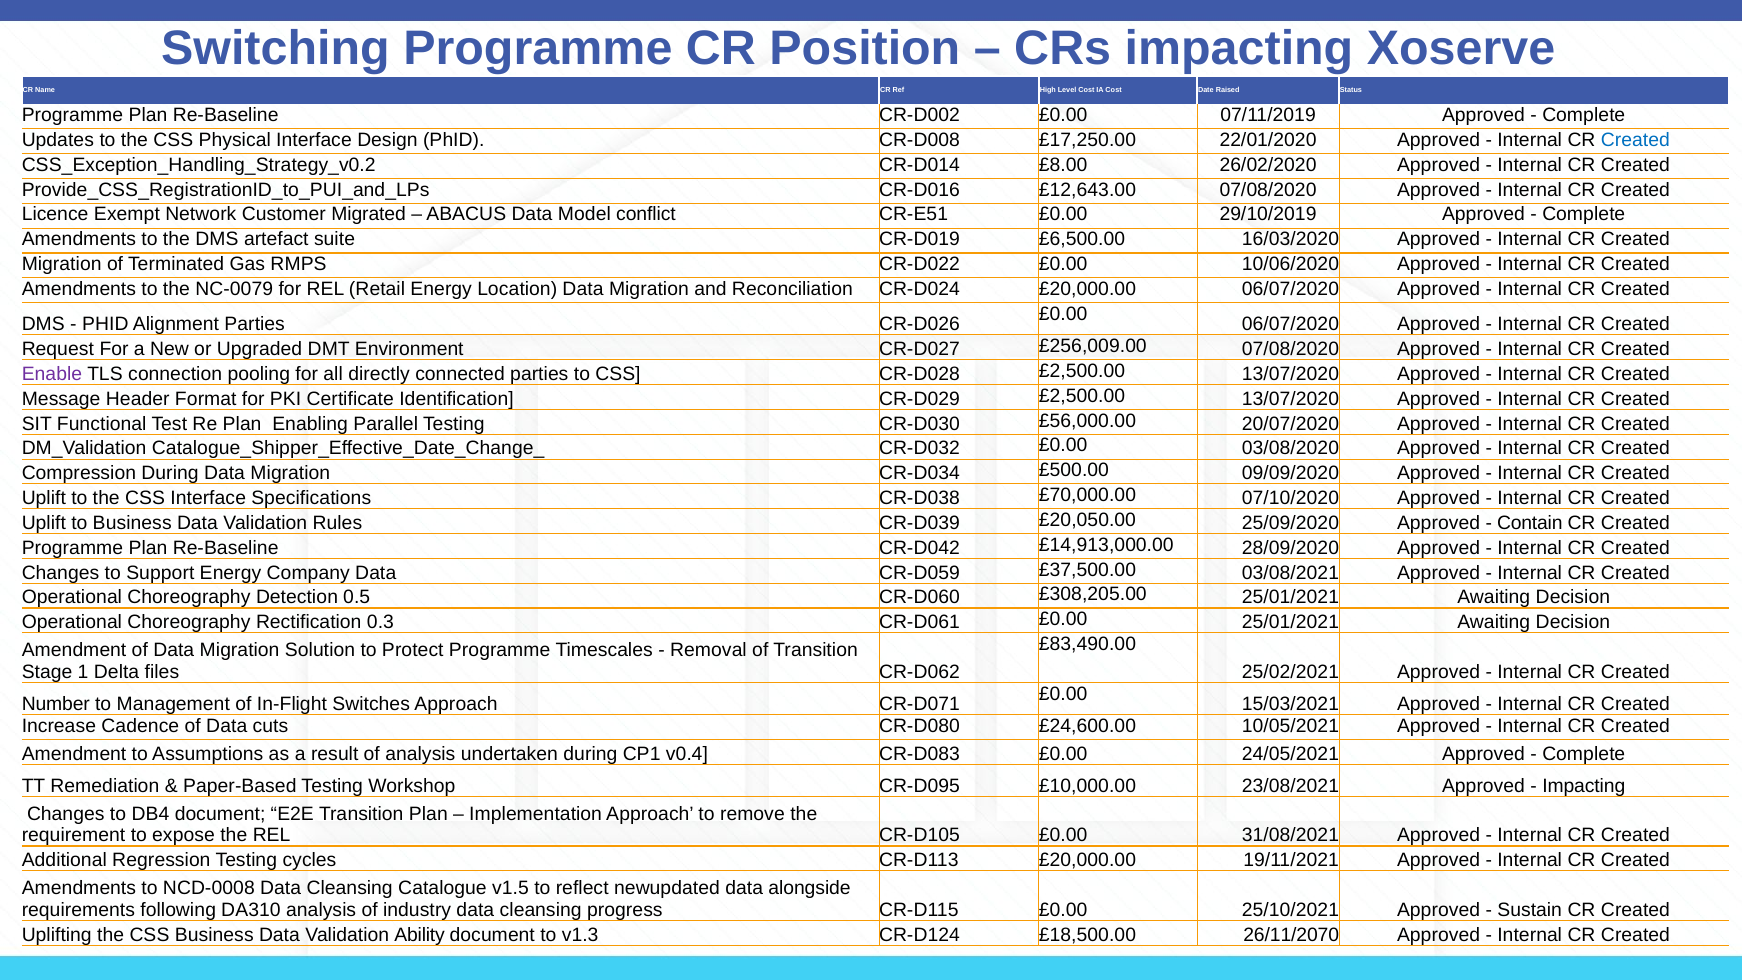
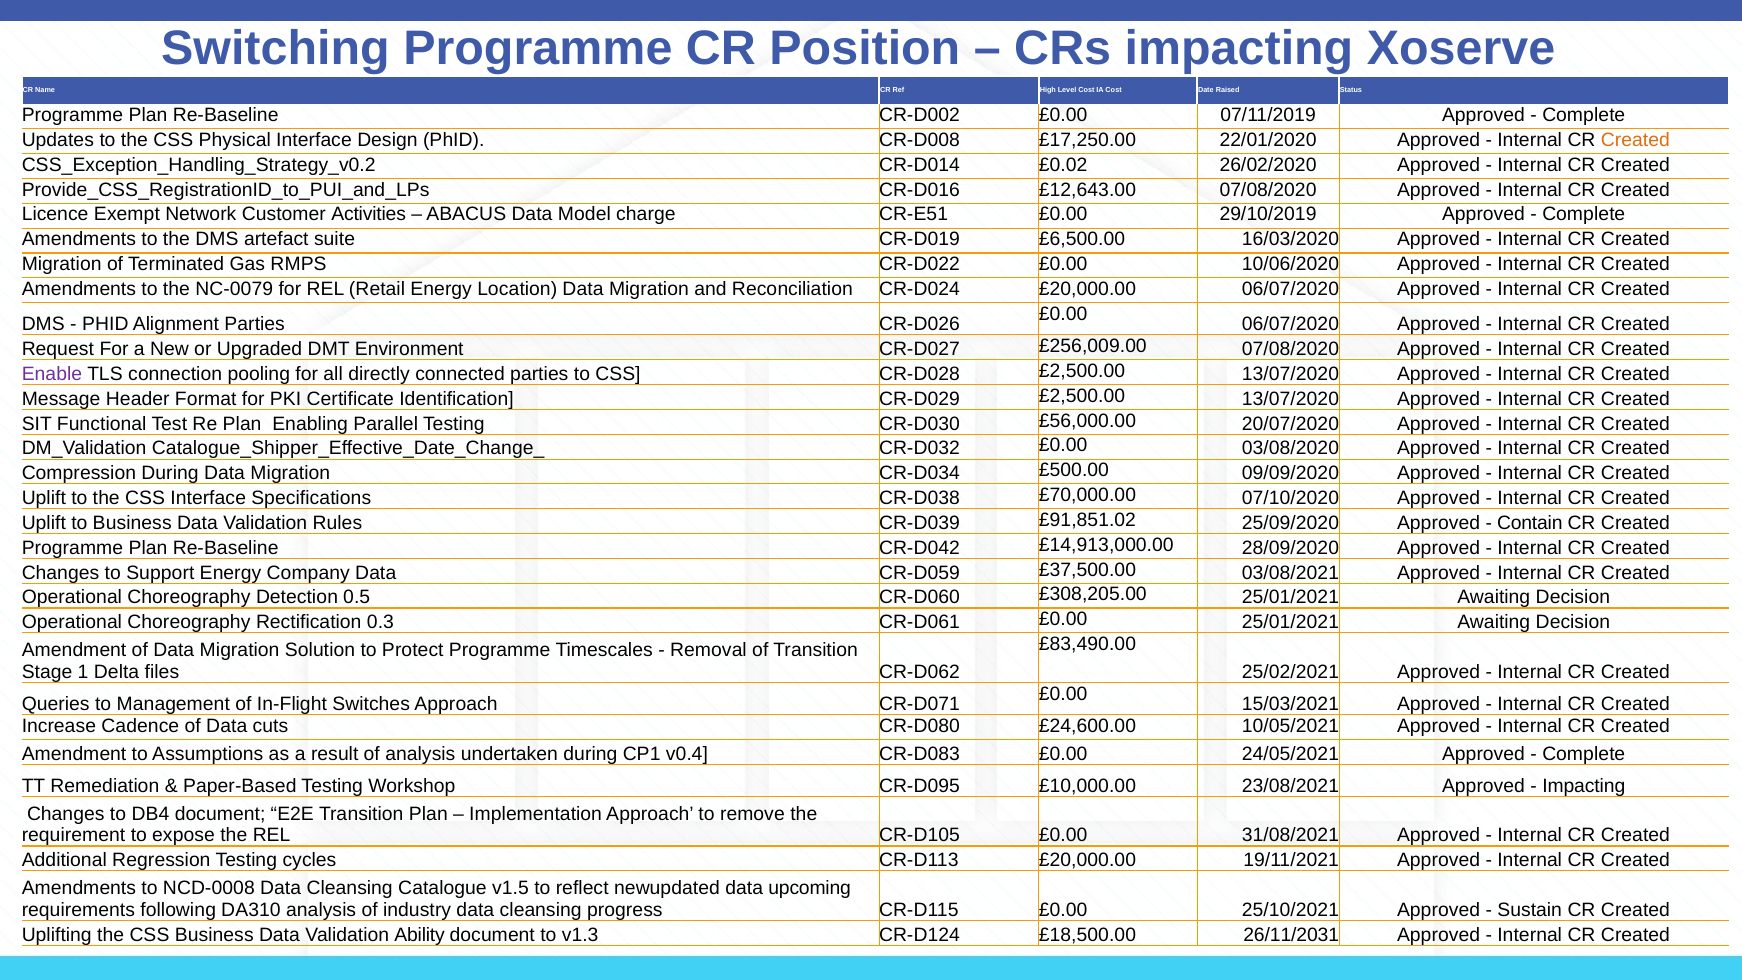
Created at (1635, 140) colour: blue -> orange
£8.00: £8.00 -> £0.02
Migrated: Migrated -> Activities
conflict: conflict -> charge
£20,050.00: £20,050.00 -> £91,851.02
Number: Number -> Queries
alongside: alongside -> upcoming
26/11/2070: 26/11/2070 -> 26/11/2031
